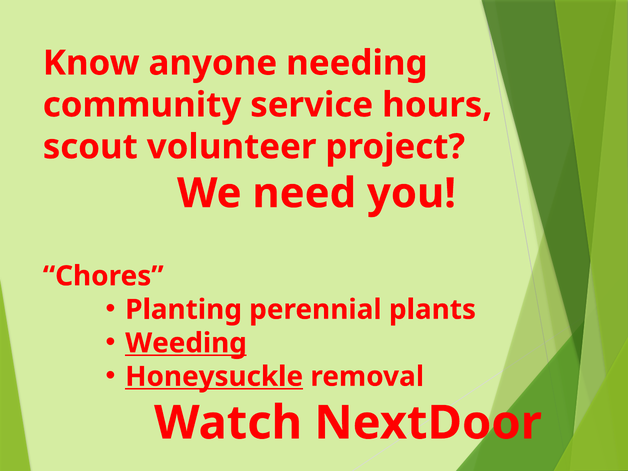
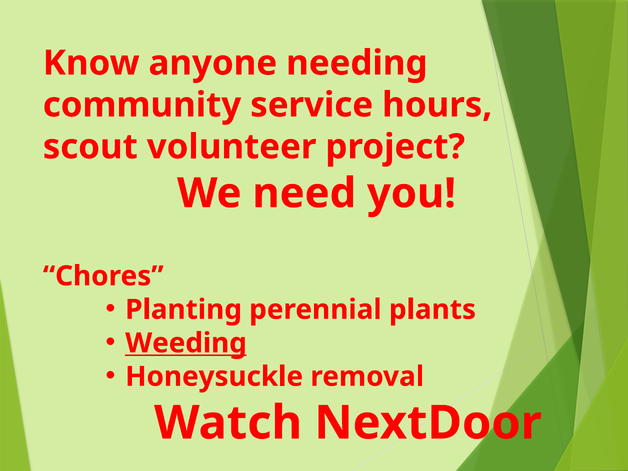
Honeysuckle underline: present -> none
